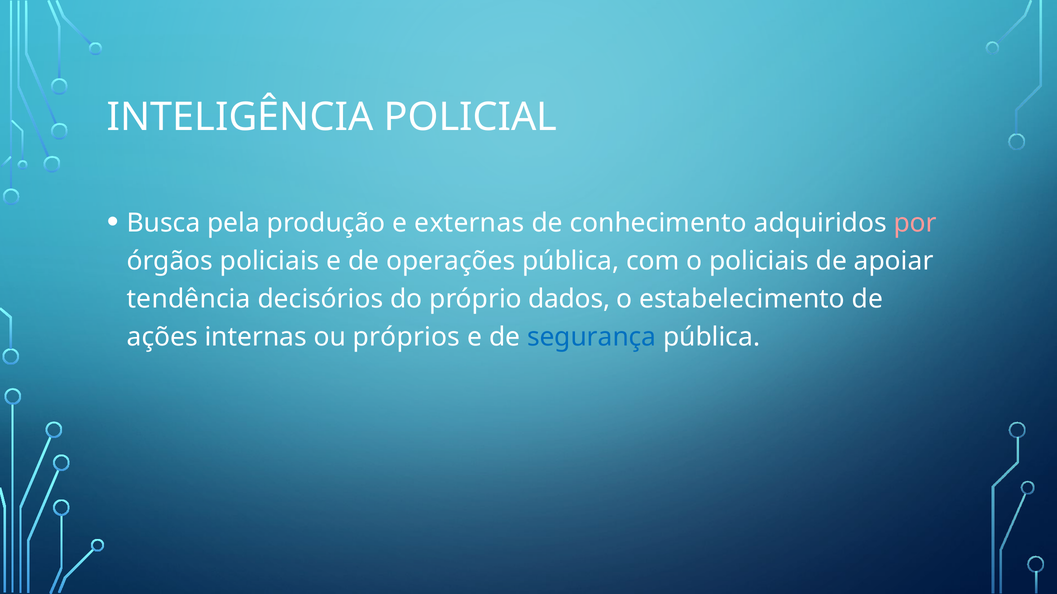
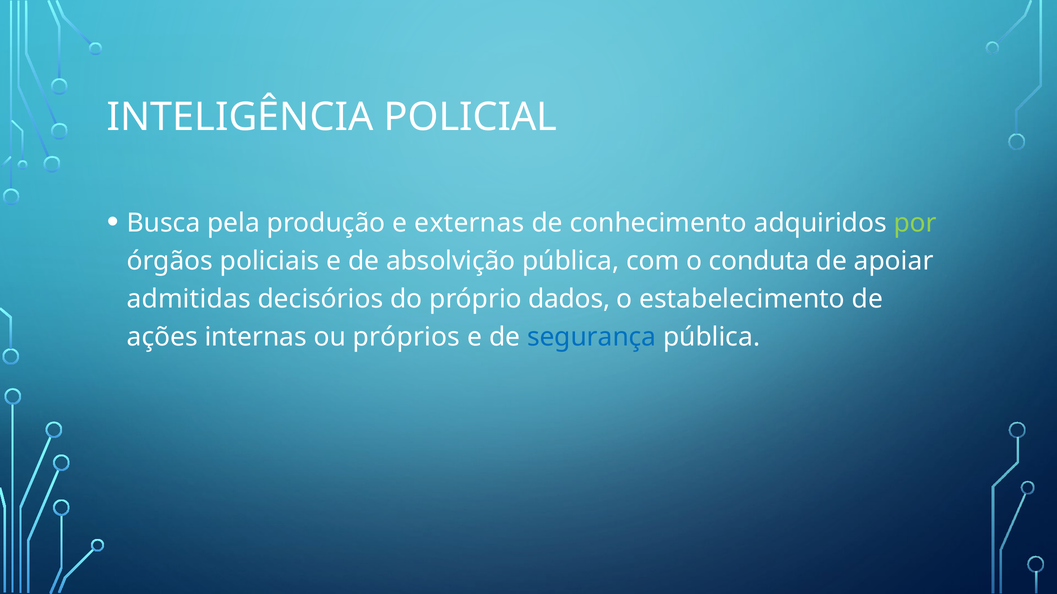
por colour: pink -> light green
operações: operações -> absolvição
o policiais: policiais -> conduta
tendência: tendência -> admitidas
